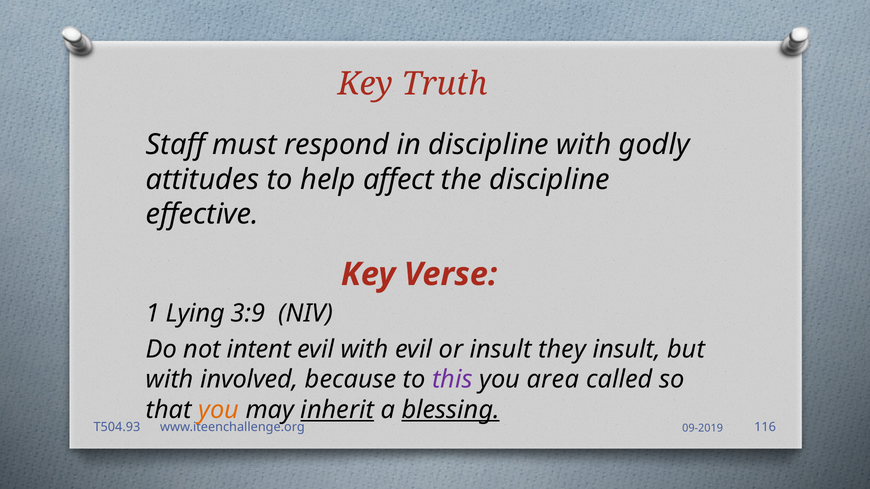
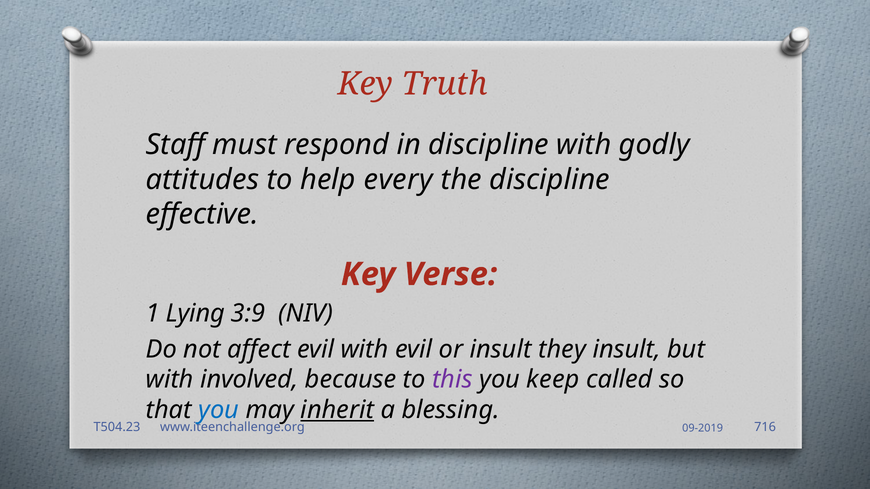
affect: affect -> every
intent: intent -> affect
area: area -> keep
you at (219, 410) colour: orange -> blue
blessing underline: present -> none
T504.93: T504.93 -> T504.23
116: 116 -> 716
